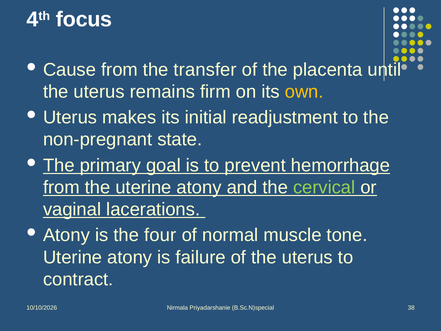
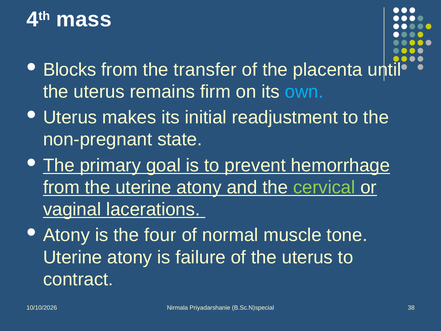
focus: focus -> mass
Cause: Cause -> Blocks
own colour: yellow -> light blue
